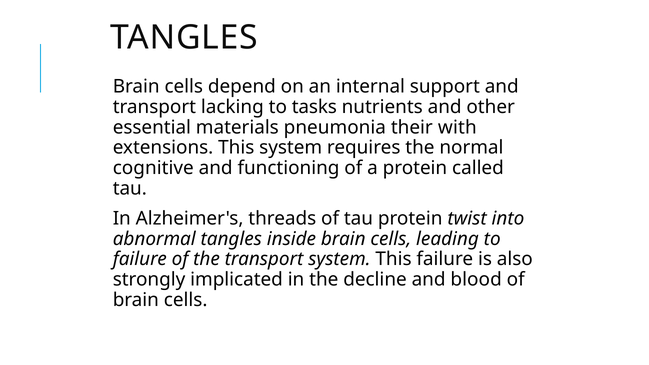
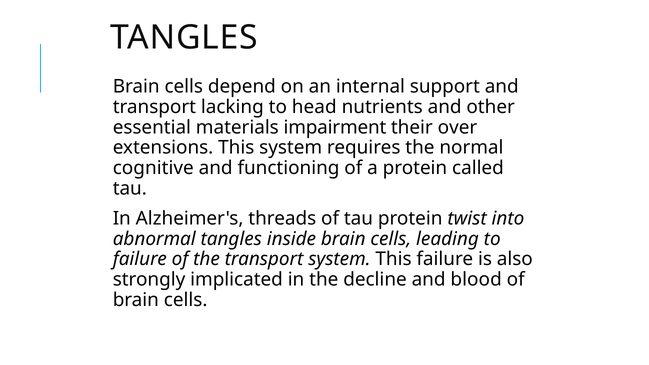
tasks: tasks -> head
pneumonia: pneumonia -> impairment
with: with -> over
